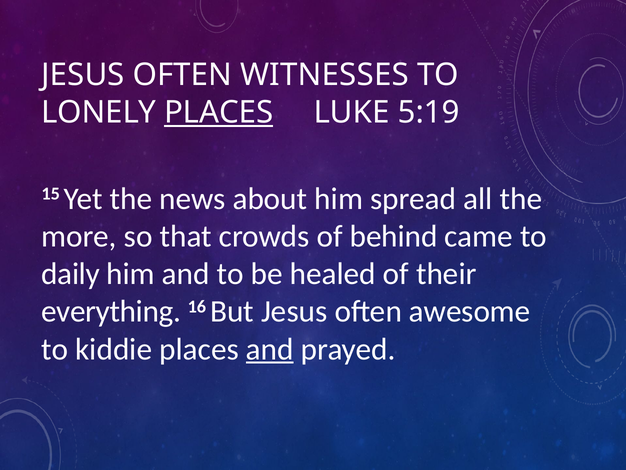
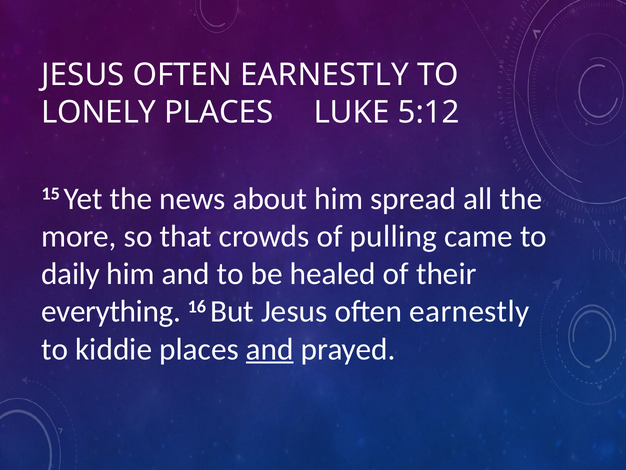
WITNESSES at (324, 75): WITNESSES -> EARNESTLY
PLACES at (219, 113) underline: present -> none
5:19: 5:19 -> 5:12
behind: behind -> pulling
But Jesus often awesome: awesome -> earnestly
